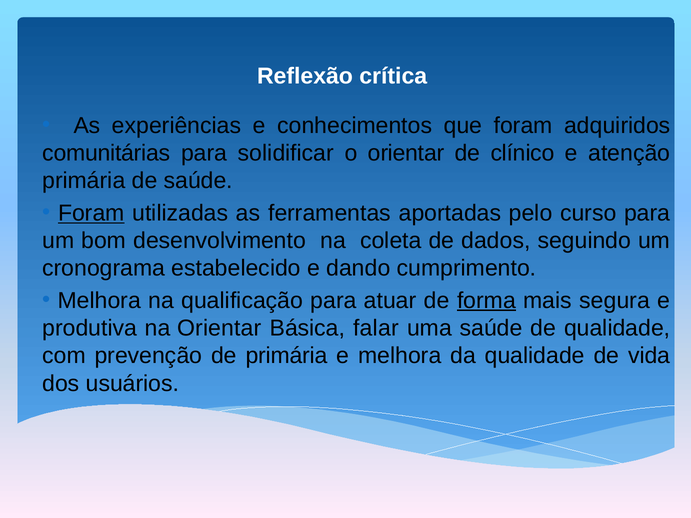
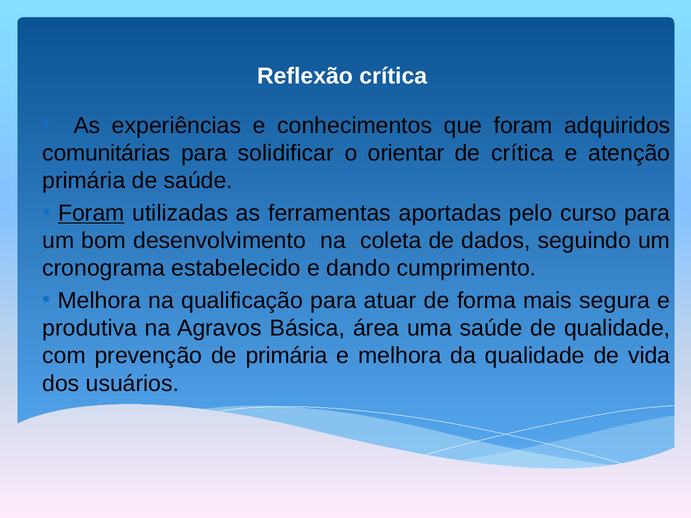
de clínico: clínico -> crítica
forma underline: present -> none
na Orientar: Orientar -> Agravos
falar: falar -> área
